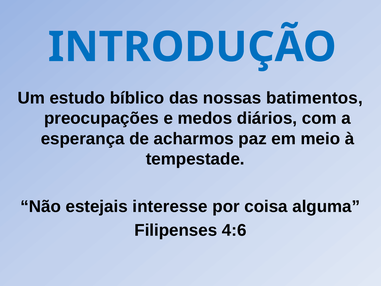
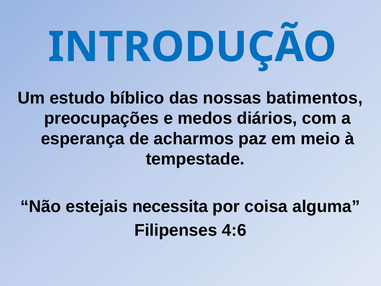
interesse: interesse -> necessita
